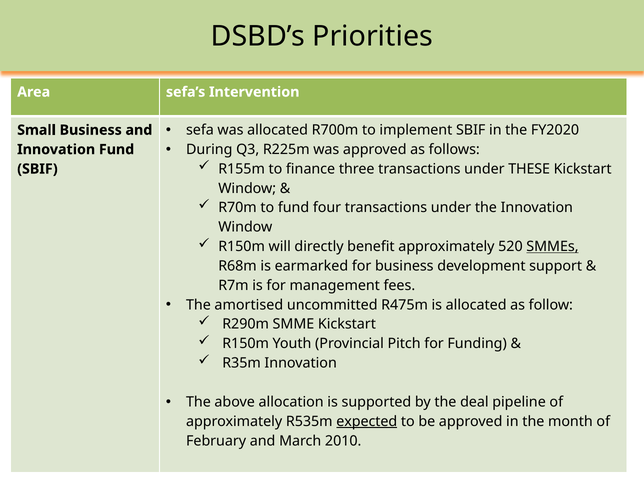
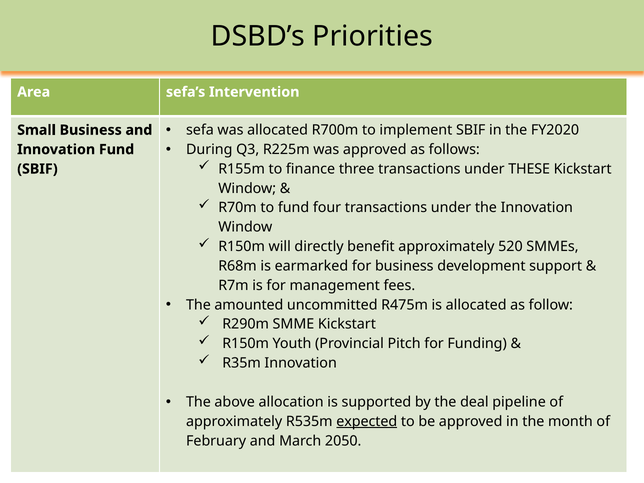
SMMEs underline: present -> none
amortised: amortised -> amounted
2010: 2010 -> 2050
